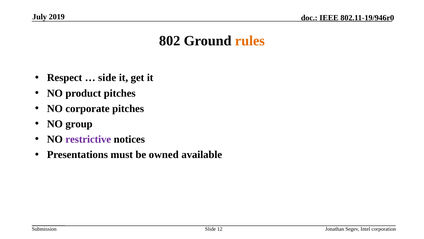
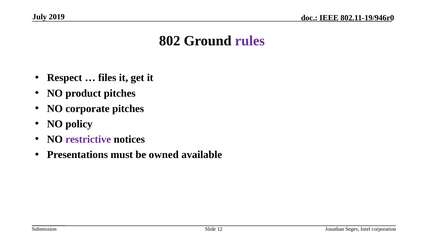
rules colour: orange -> purple
side: side -> files
group: group -> policy
